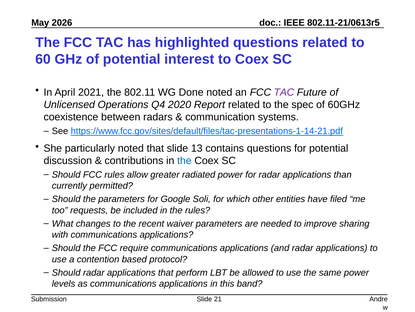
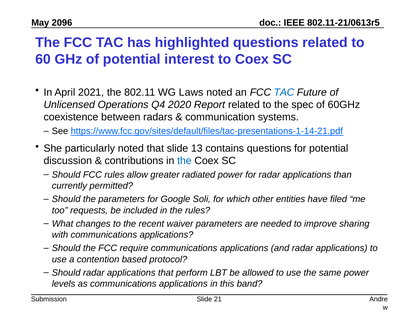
2026: 2026 -> 2096
Done: Done -> Laws
TAC at (284, 92) colour: purple -> blue
